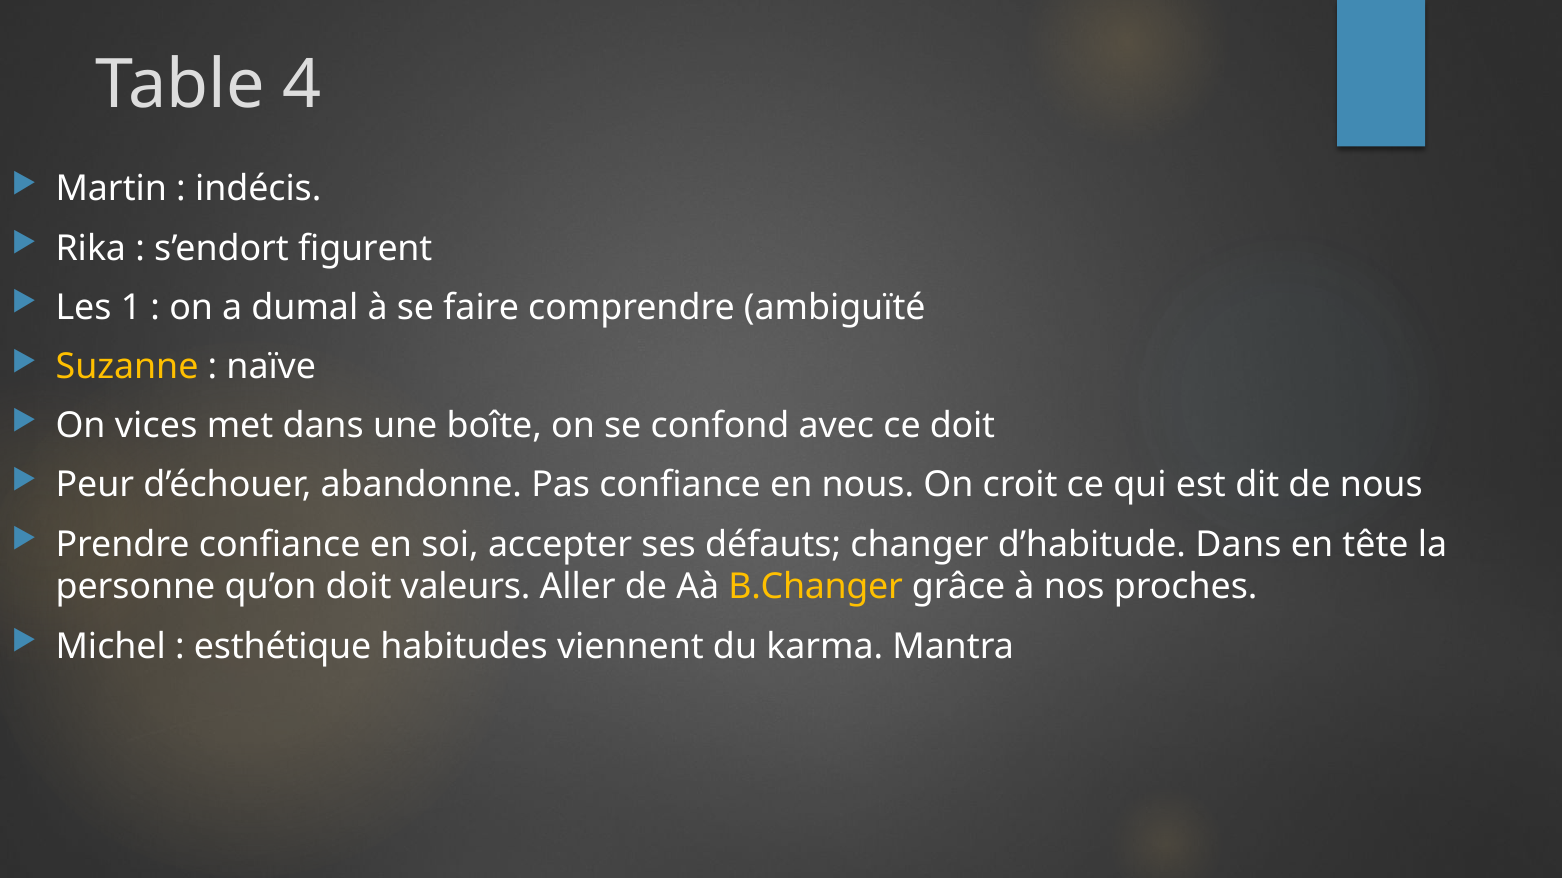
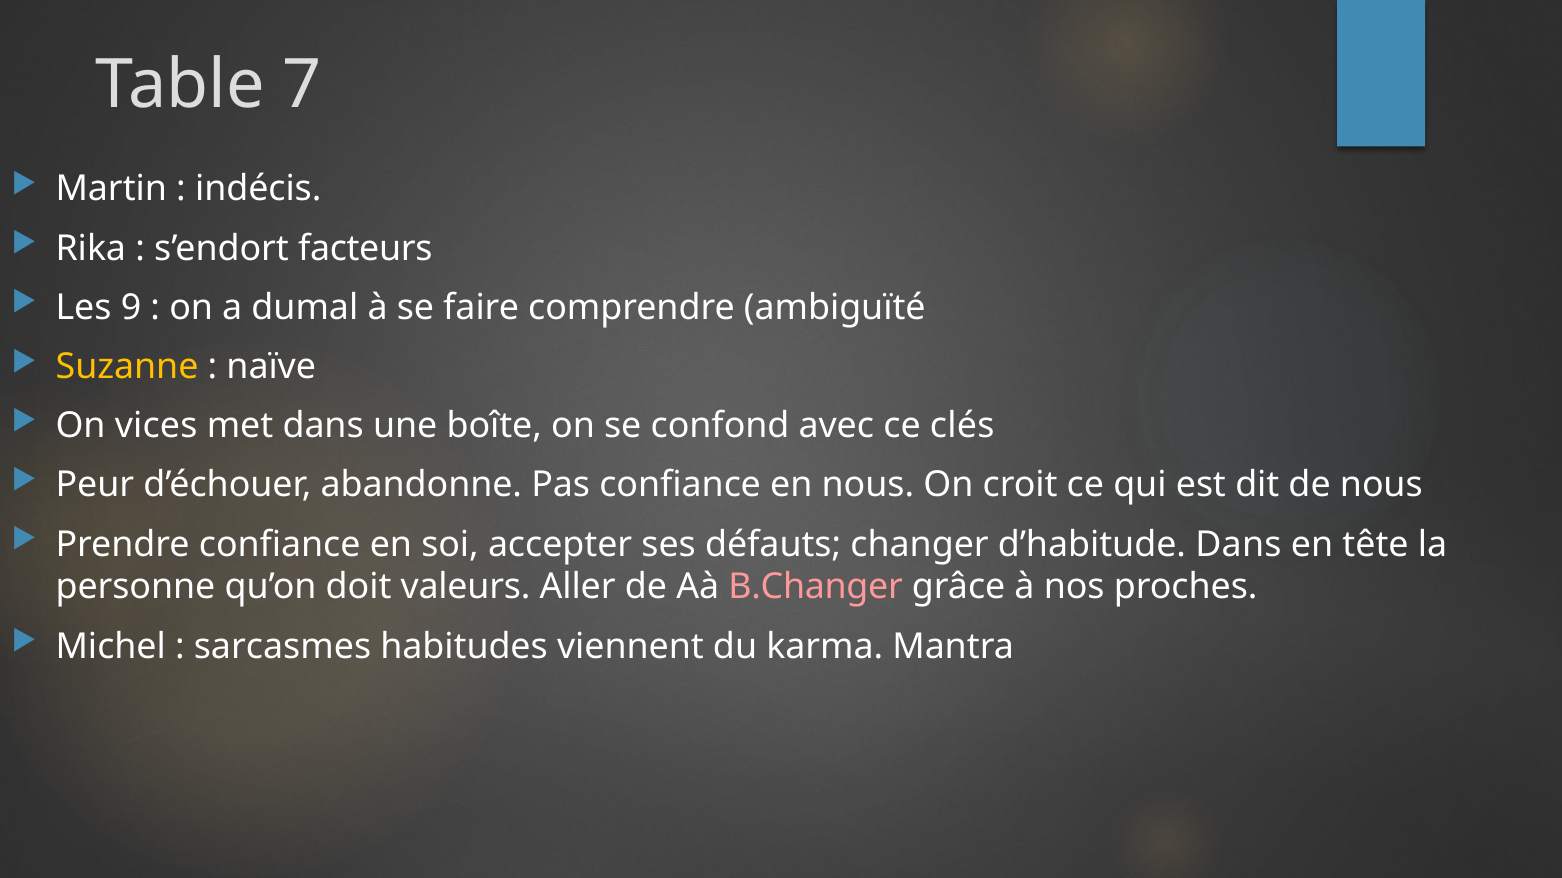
4: 4 -> 7
figurent: figurent -> facteurs
1: 1 -> 9
ce doit: doit -> clés
B.Changer colour: yellow -> pink
esthétique: esthétique -> sarcasmes
